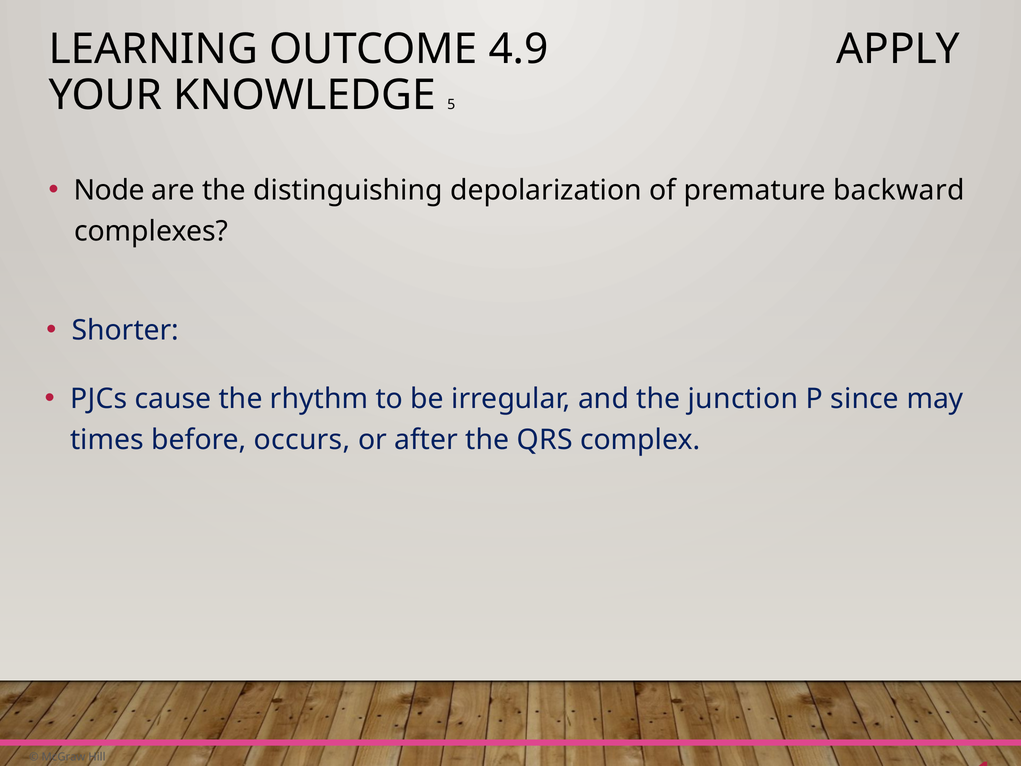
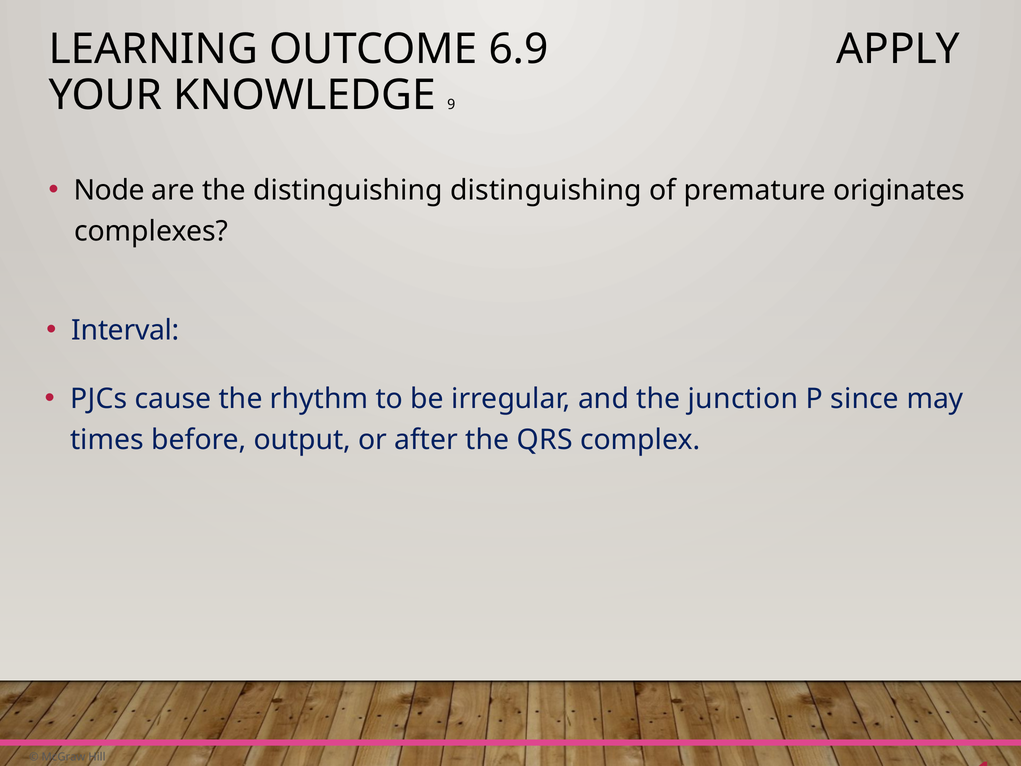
4.9: 4.9 -> 6.9
KNOWLEDGE 5: 5 -> 9
distinguishing depolarization: depolarization -> distinguishing
backward: backward -> originates
Shorter: Shorter -> Interval
occurs: occurs -> output
